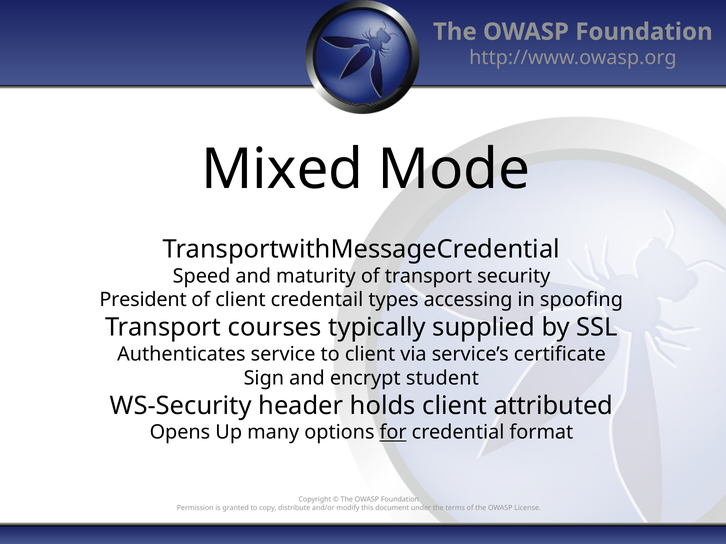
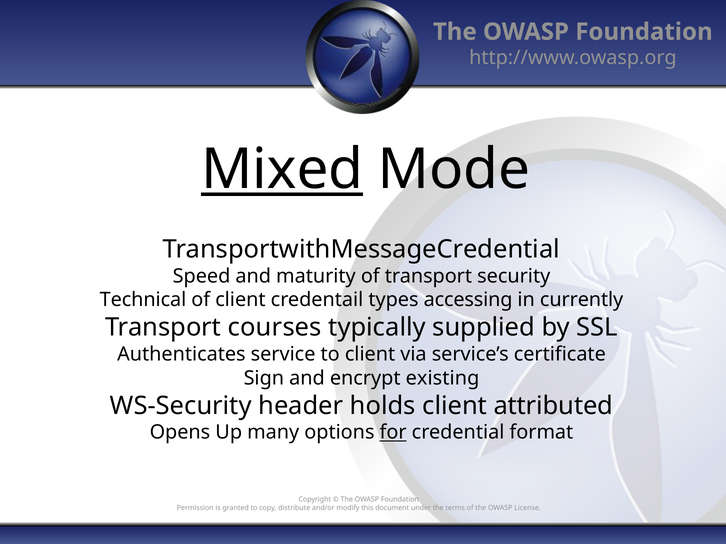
Mixed underline: none -> present
President: President -> Technical
spoofing: spoofing -> currently
student: student -> existing
